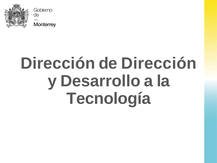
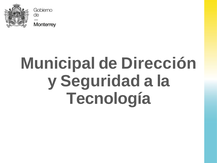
Dirección at (58, 63): Dirección -> Municipal
Desarrollo: Desarrollo -> Seguridad
